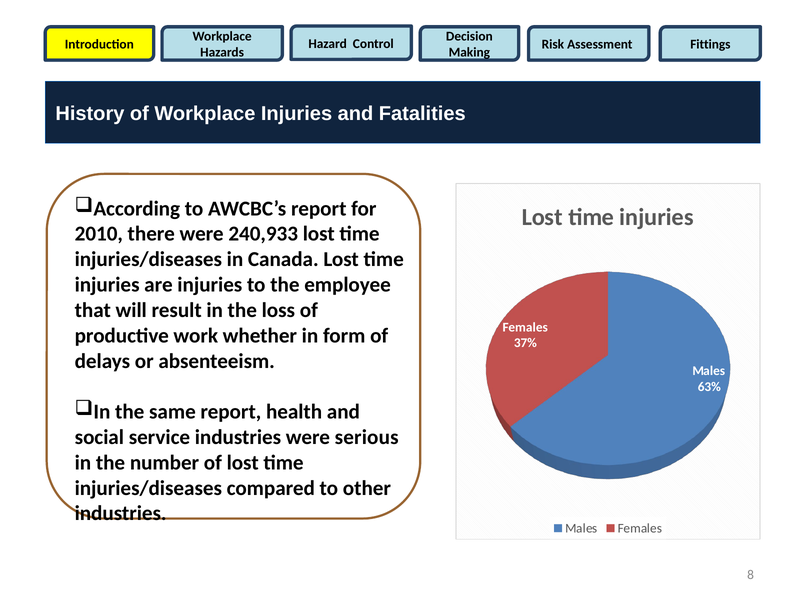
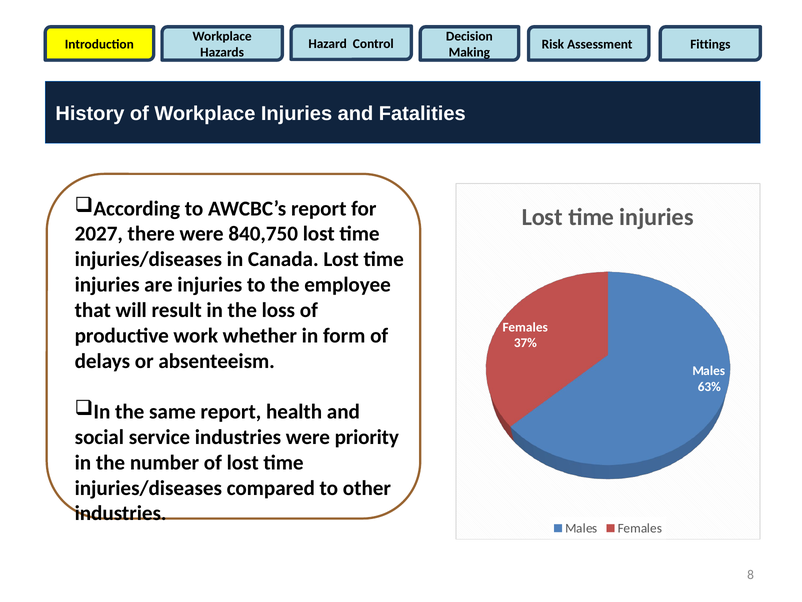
2010: 2010 -> 2027
240,933: 240,933 -> 840,750
serious: serious -> priority
